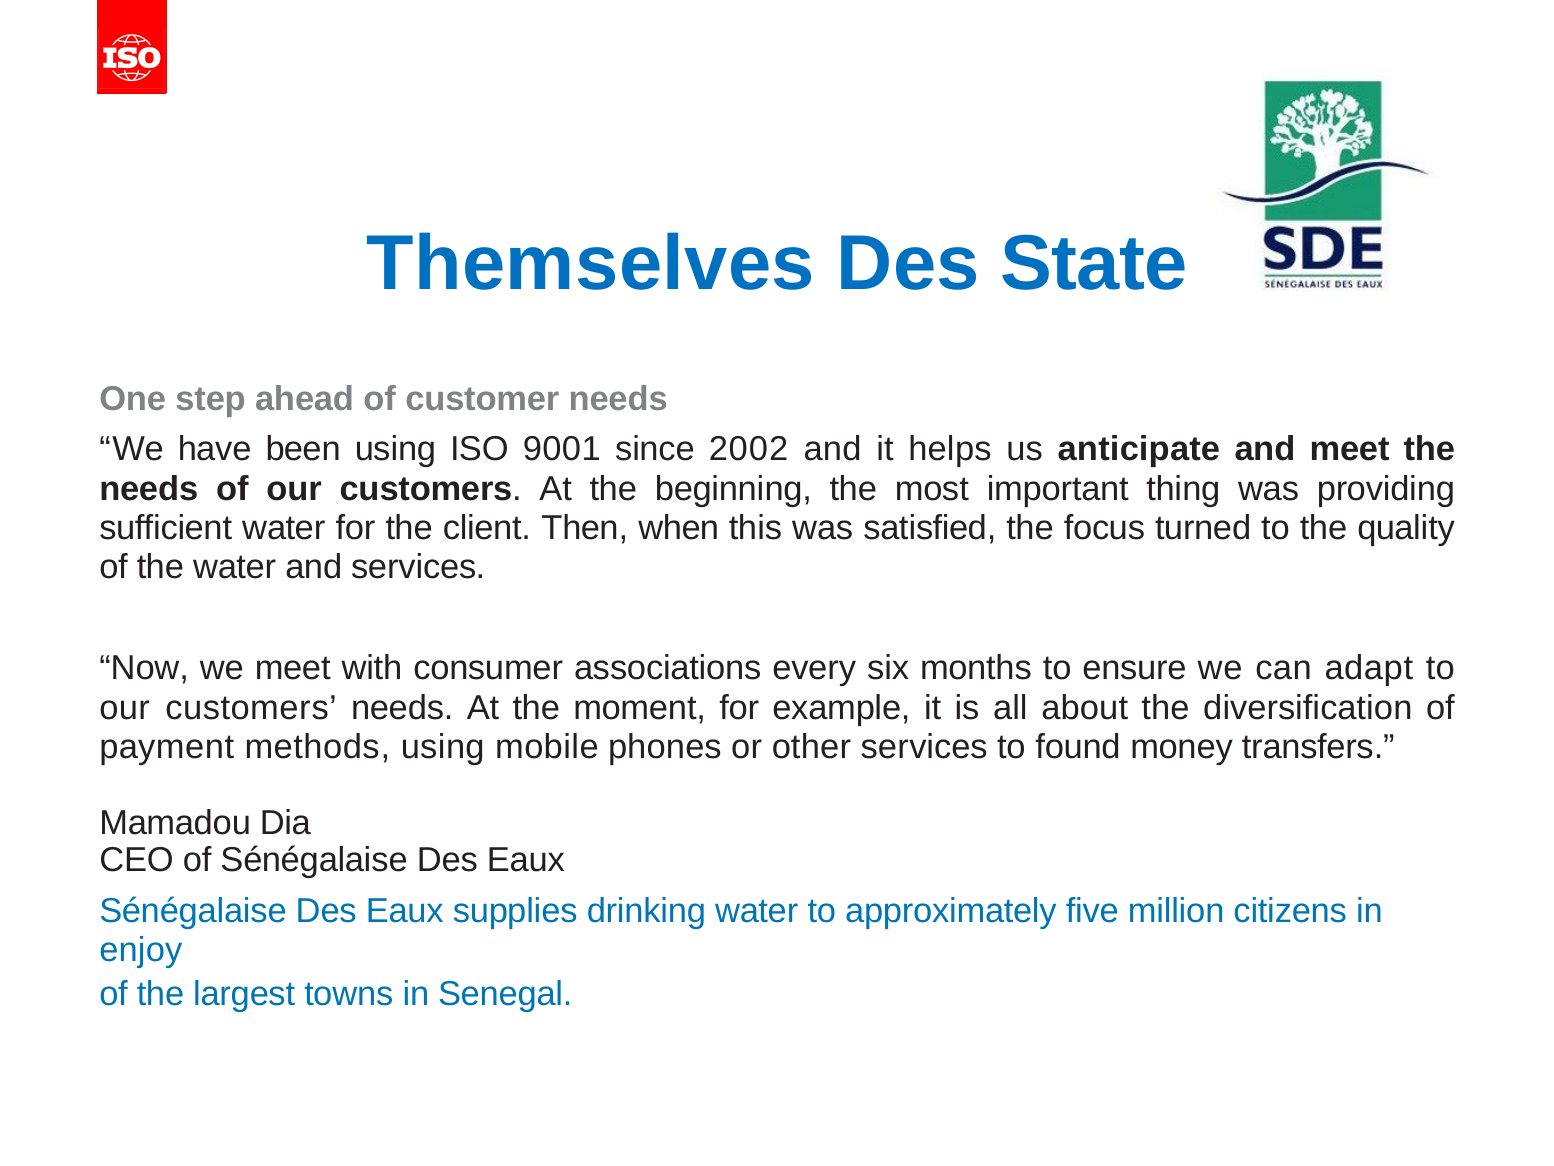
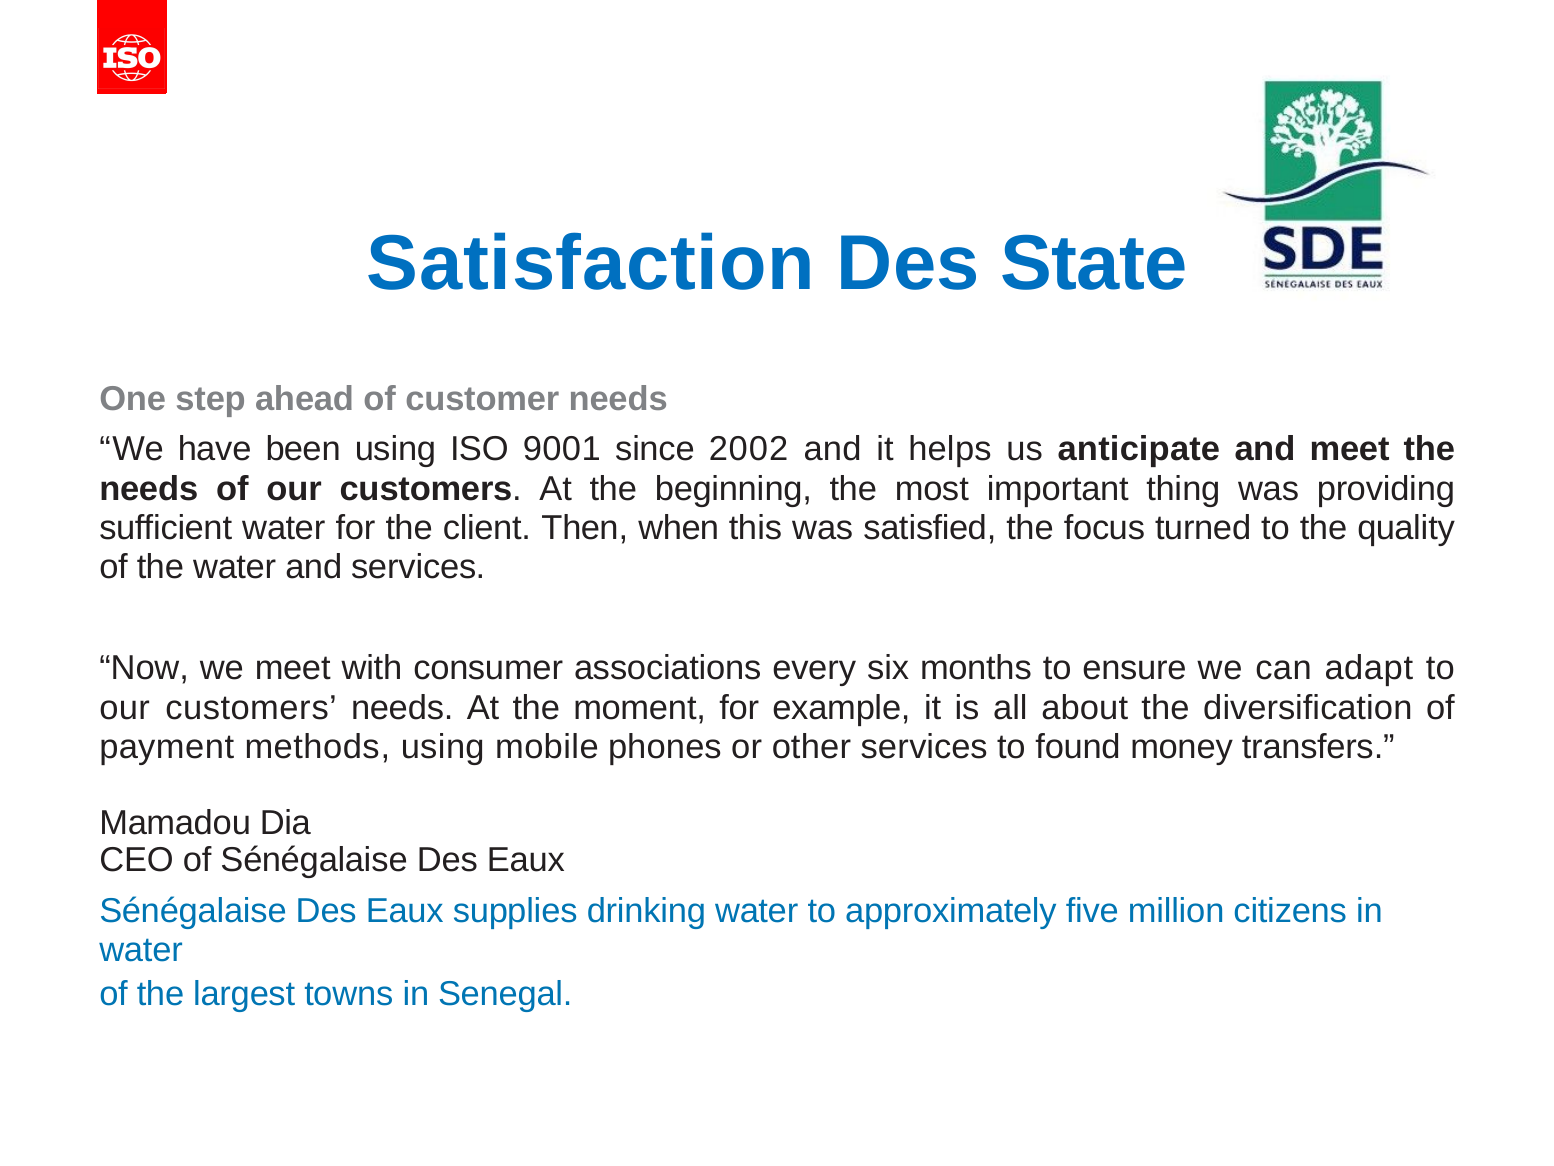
Themselves: Themselves -> Satisfaction
enjoy at (141, 950): enjoy -> water
